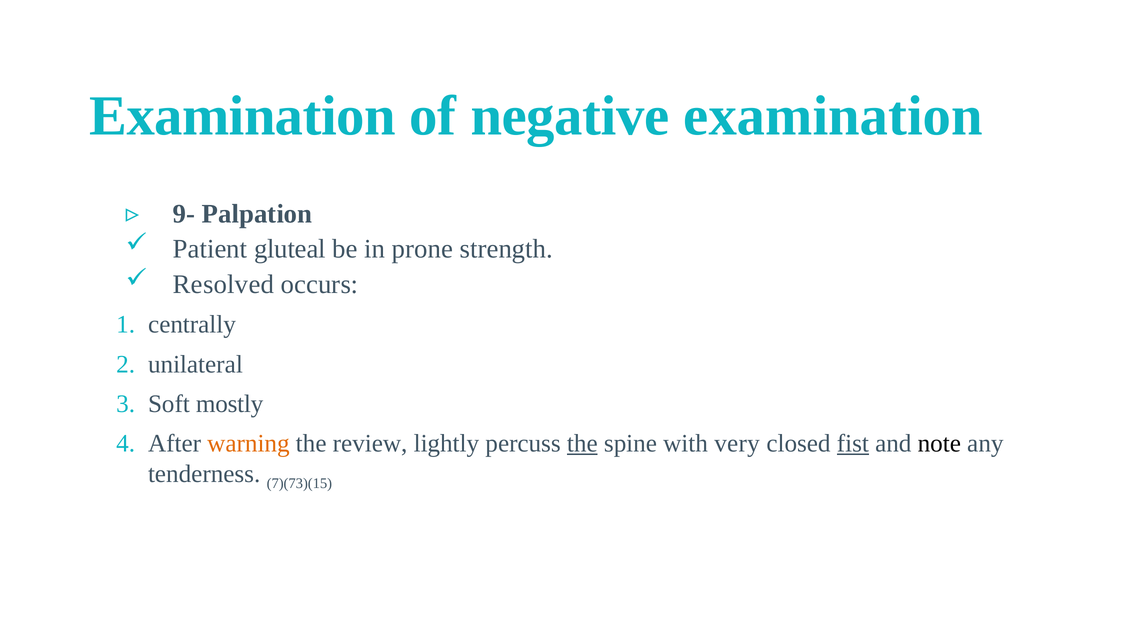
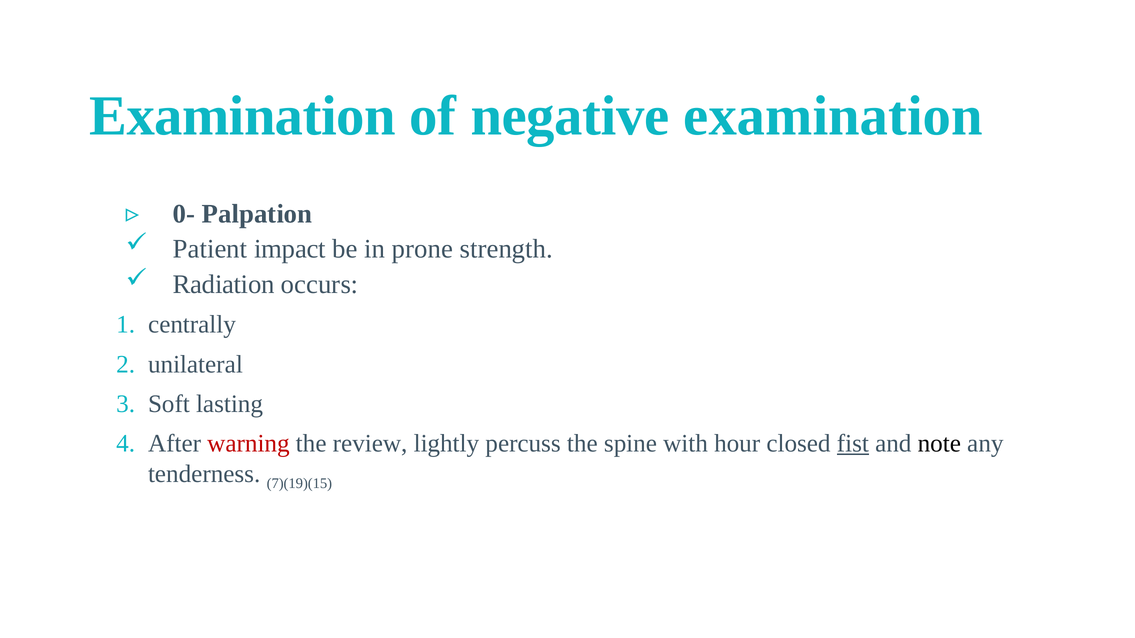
9-: 9- -> 0-
gluteal: gluteal -> impact
Resolved: Resolved -> Radiation
mostly: mostly -> lasting
warning colour: orange -> red
the at (582, 444) underline: present -> none
very: very -> hour
7)(73)(15: 7)(73)(15 -> 7)(19)(15
